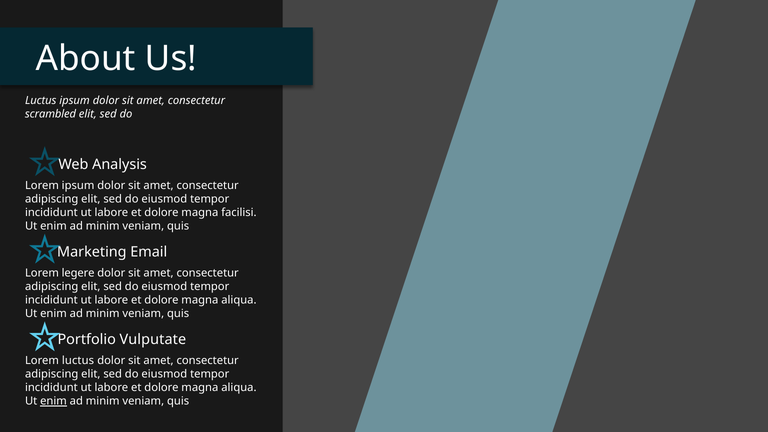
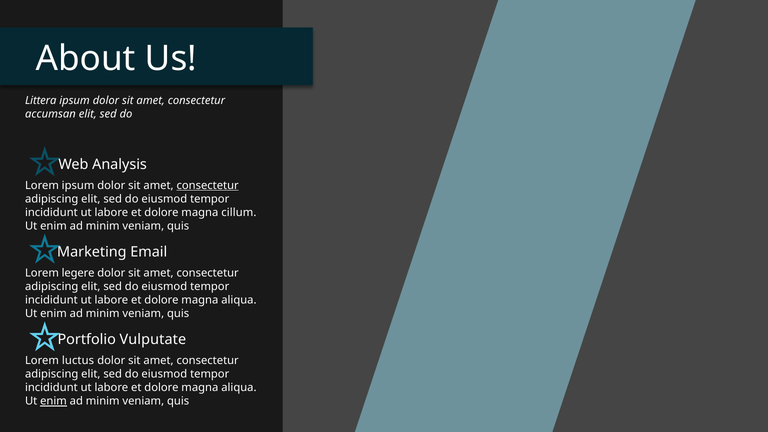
Luctus at (41, 101): Luctus -> Littera
scrambled: scrambled -> accumsan
consectetur at (208, 185) underline: none -> present
facilisi: facilisi -> cillum
